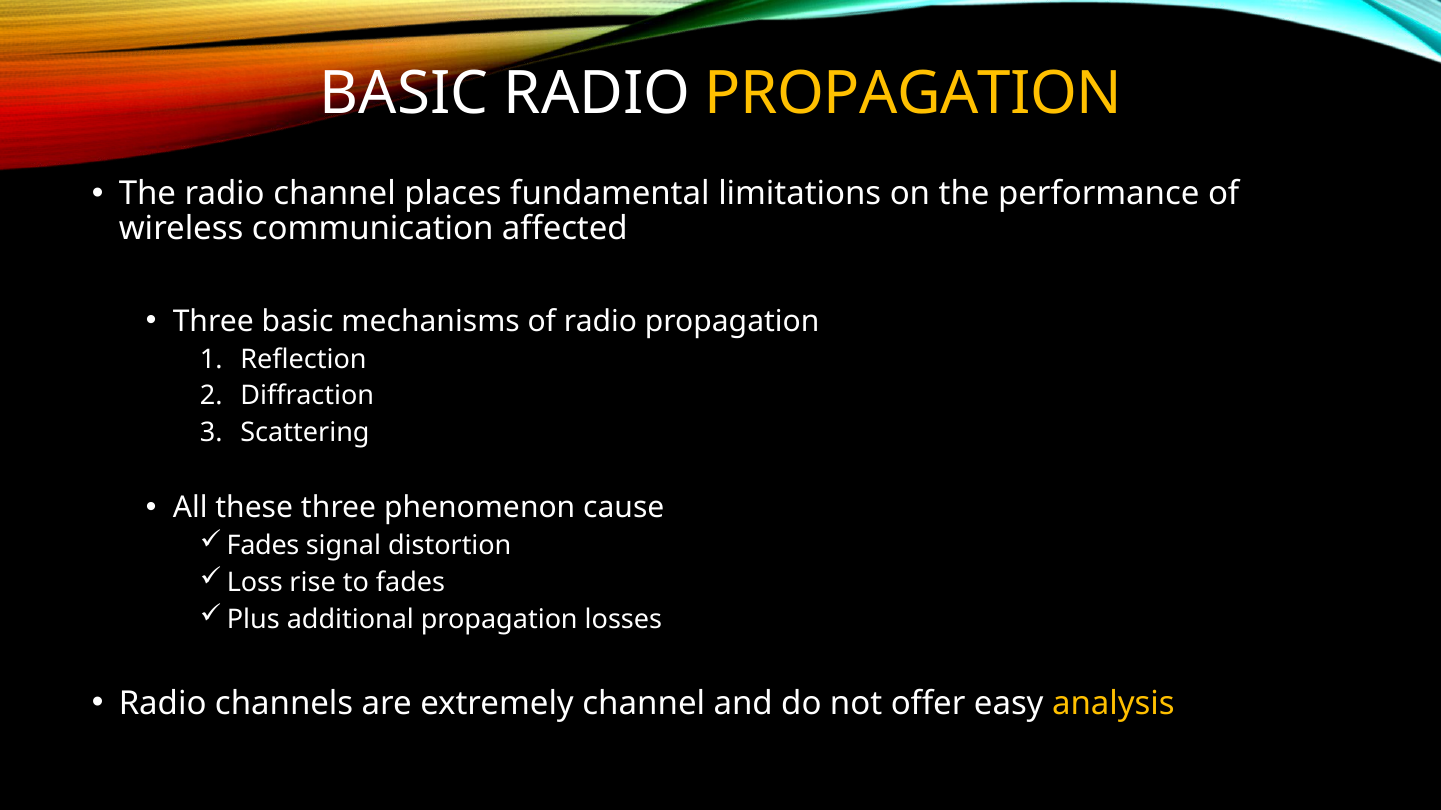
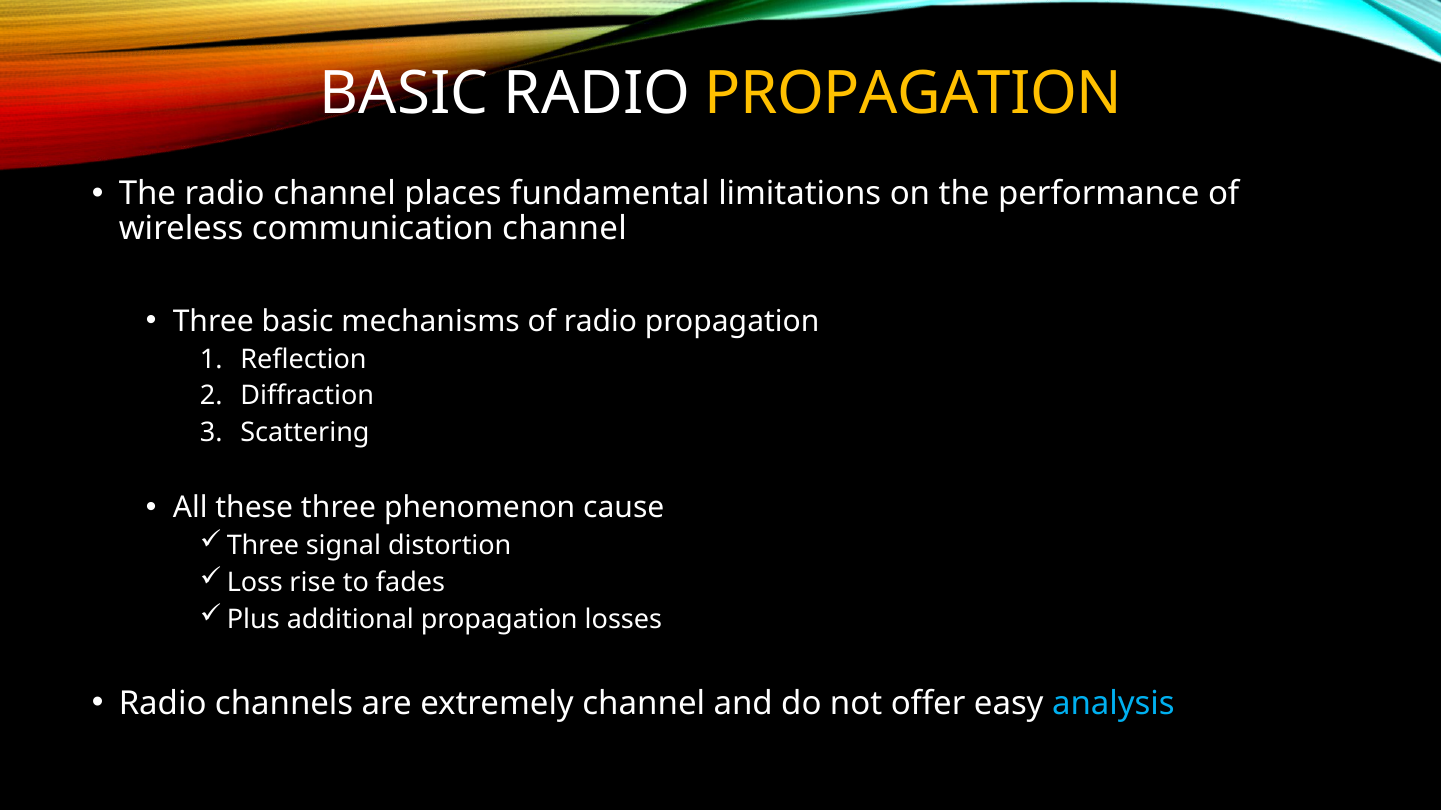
communication affected: affected -> channel
Fades at (263, 546): Fades -> Three
analysis colour: yellow -> light blue
